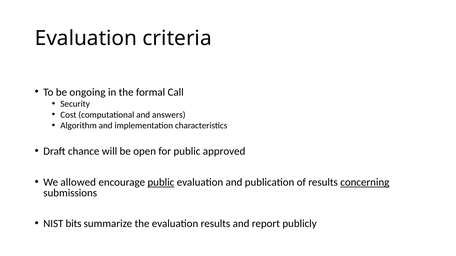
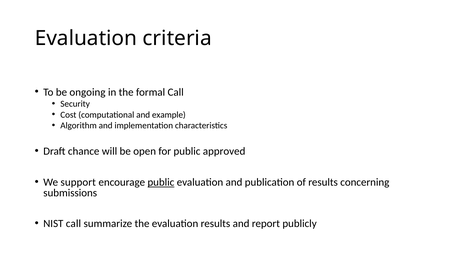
answers: answers -> example
allowed: allowed -> support
concerning underline: present -> none
NIST bits: bits -> call
